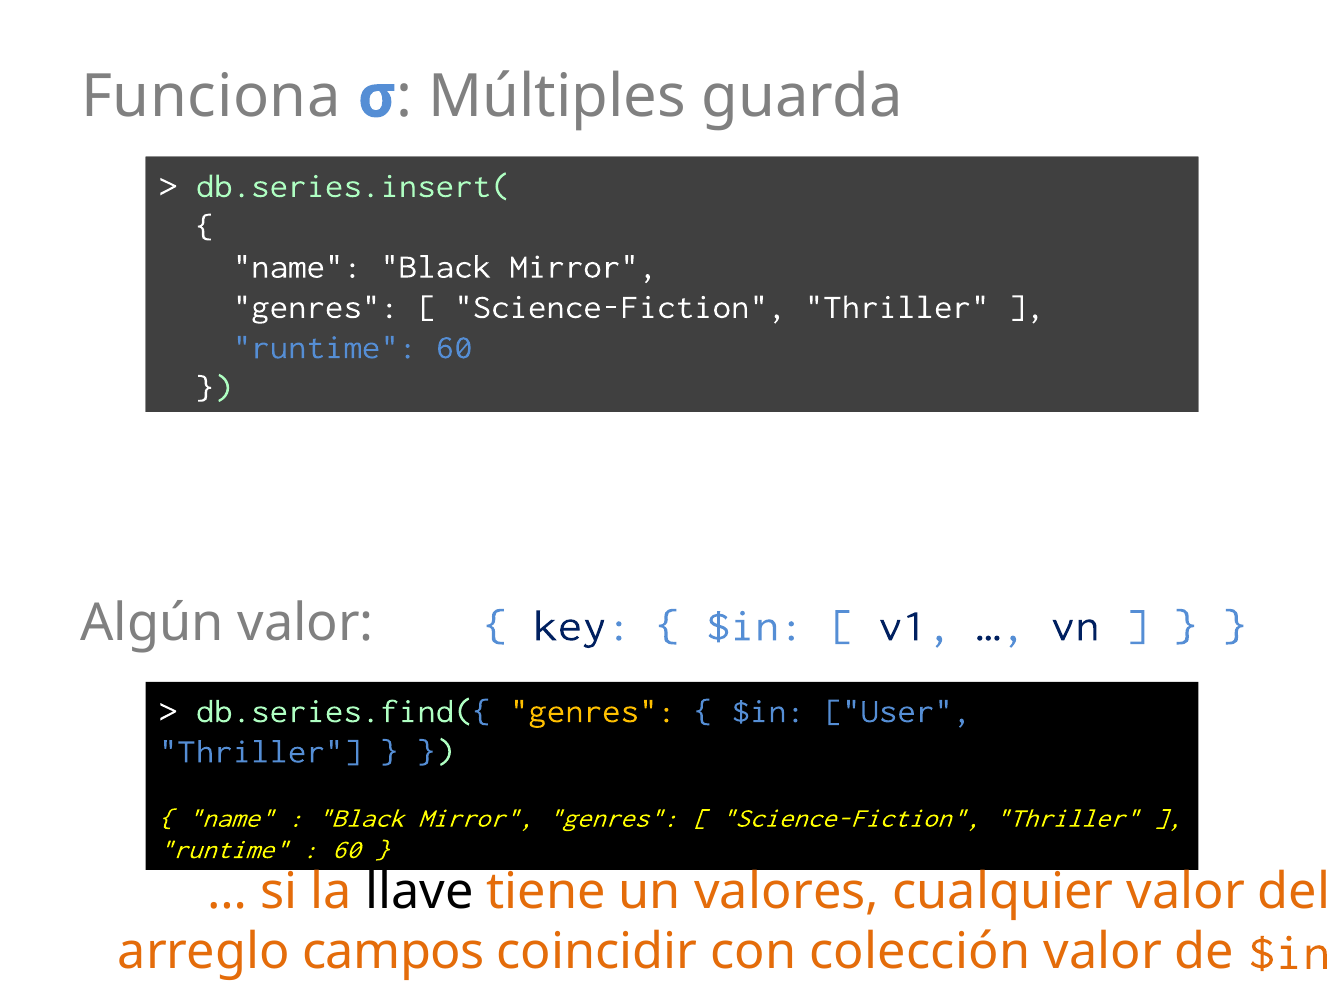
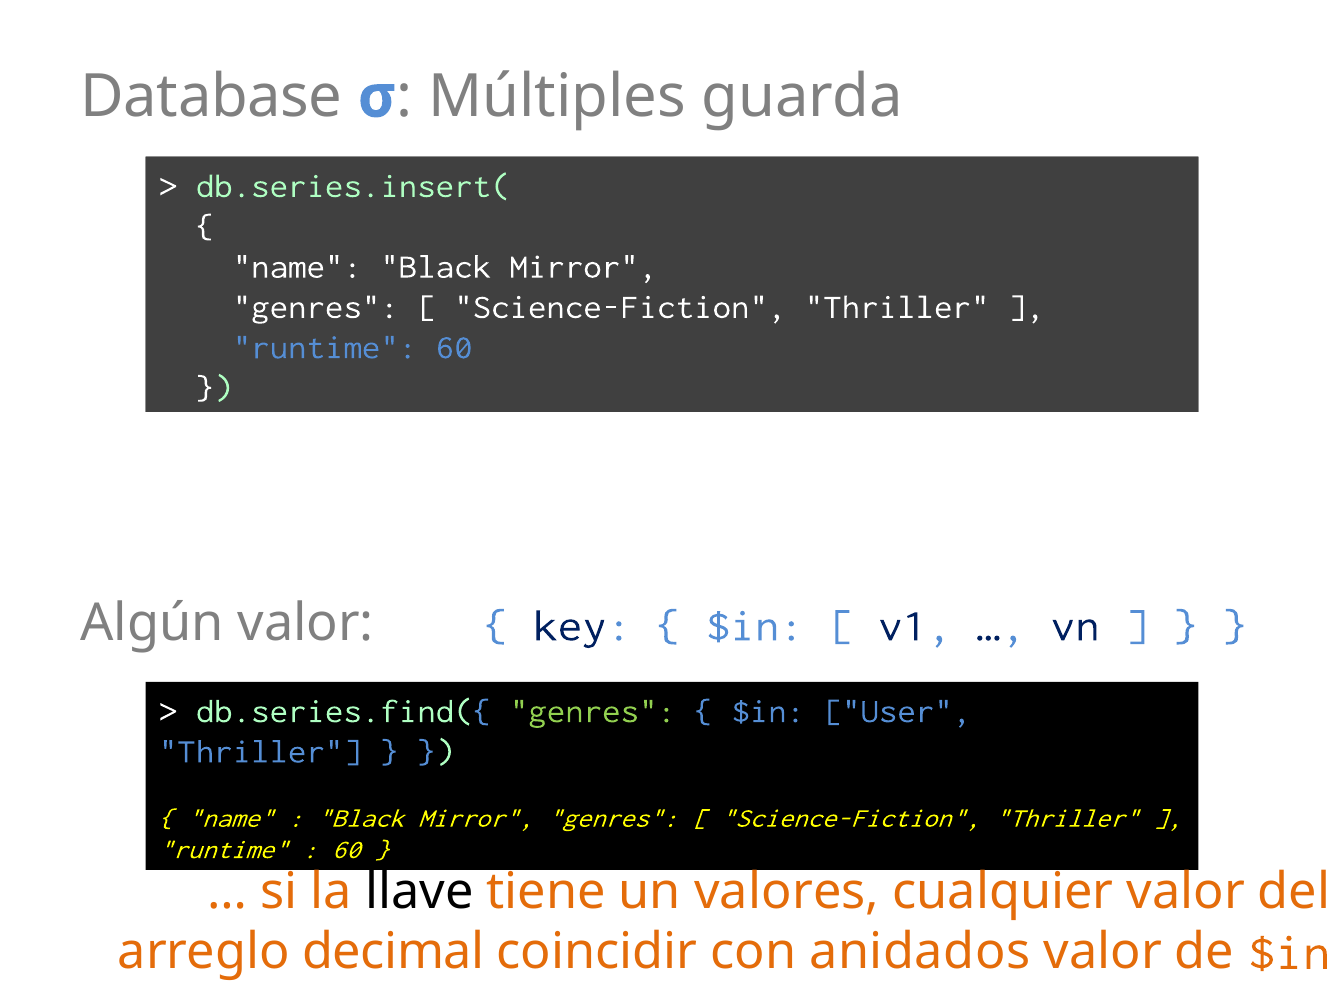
Funciona: Funciona -> Database
genres at (593, 711) colour: yellow -> light green
campos: campos -> decimal
colección: colección -> anidados
